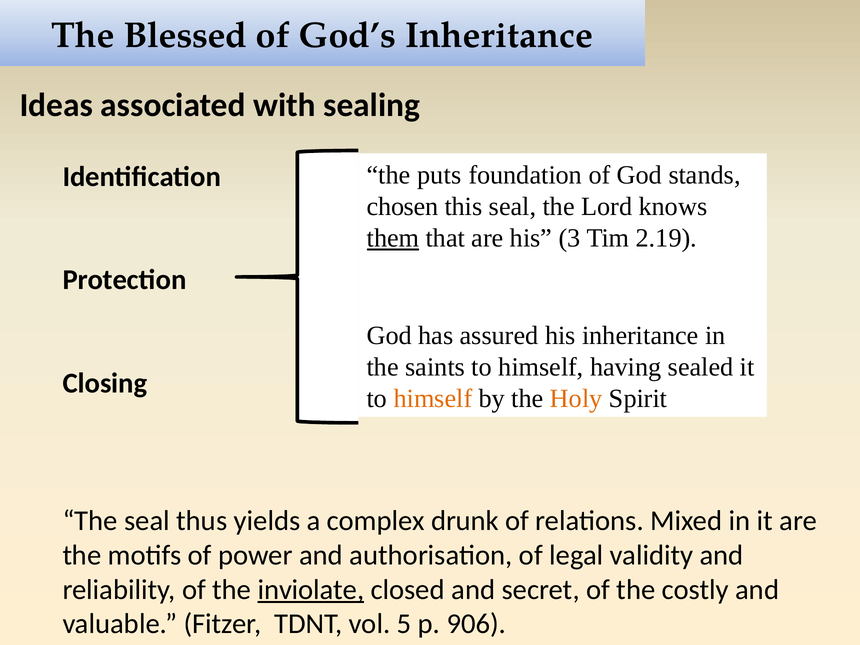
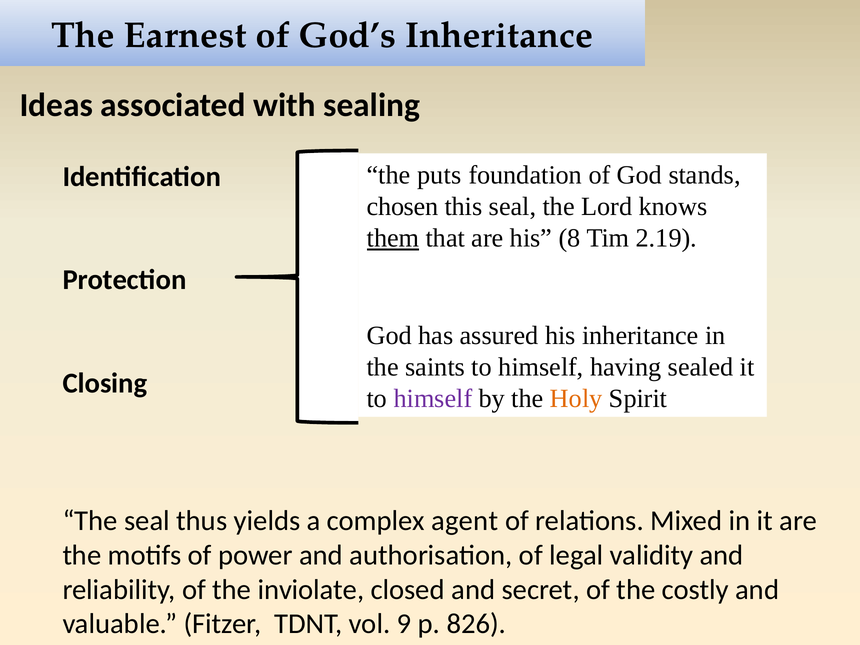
Blessed: Blessed -> Earnest
3: 3 -> 8
himself at (433, 399) colour: orange -> purple
drunk: drunk -> agent
inviolate underline: present -> none
5: 5 -> 9
906: 906 -> 826
